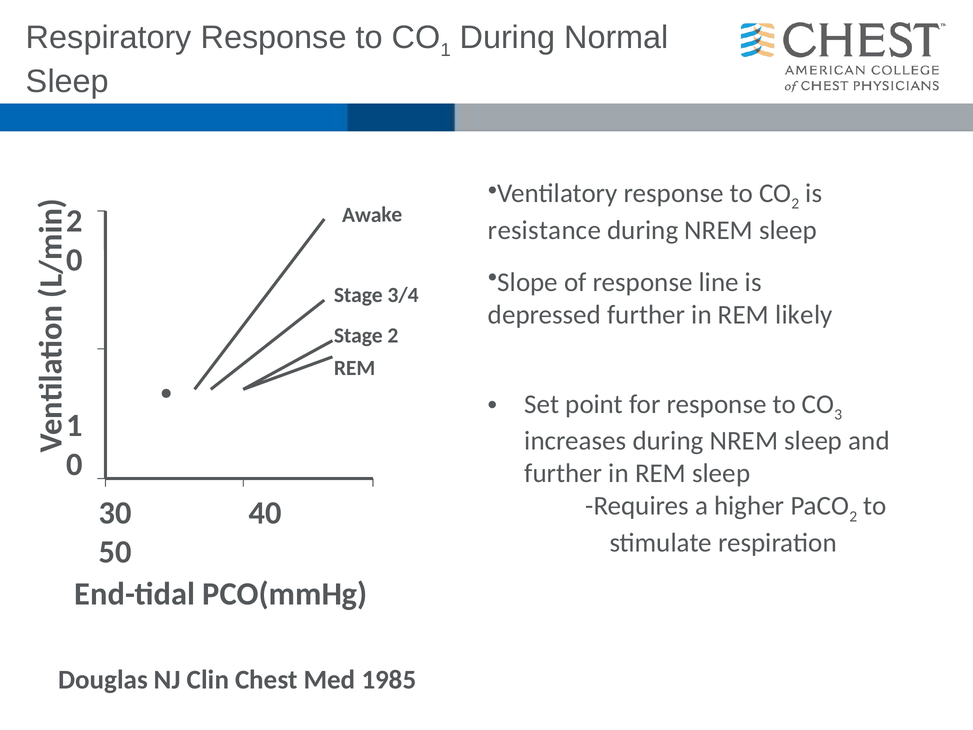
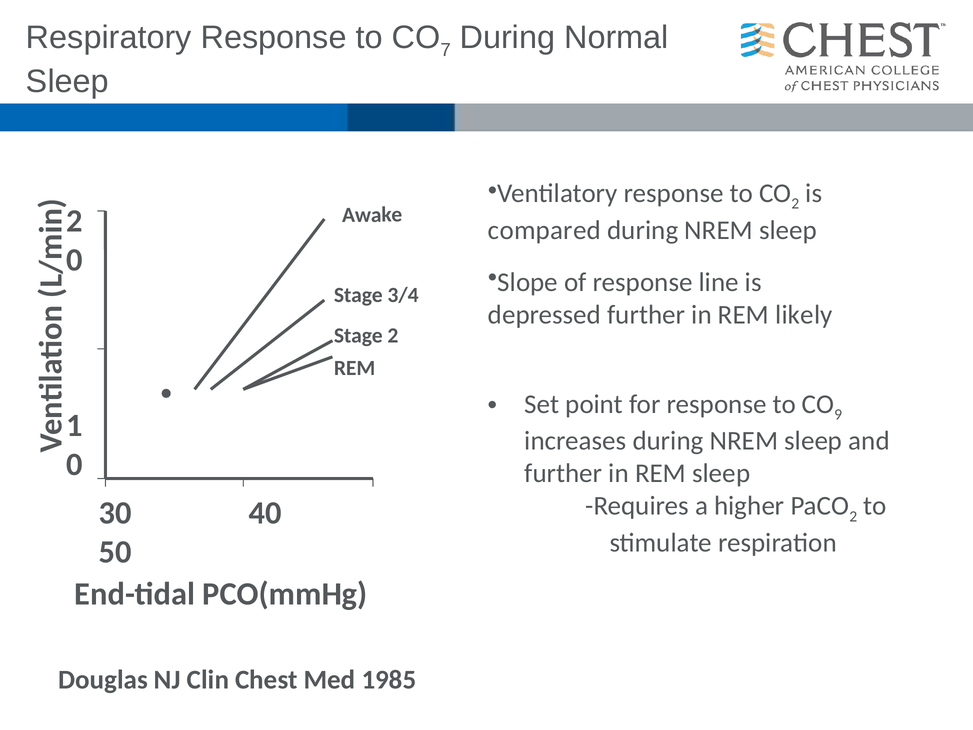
1 at (446, 50): 1 -> 7
resistance: resistance -> compared
3: 3 -> 9
